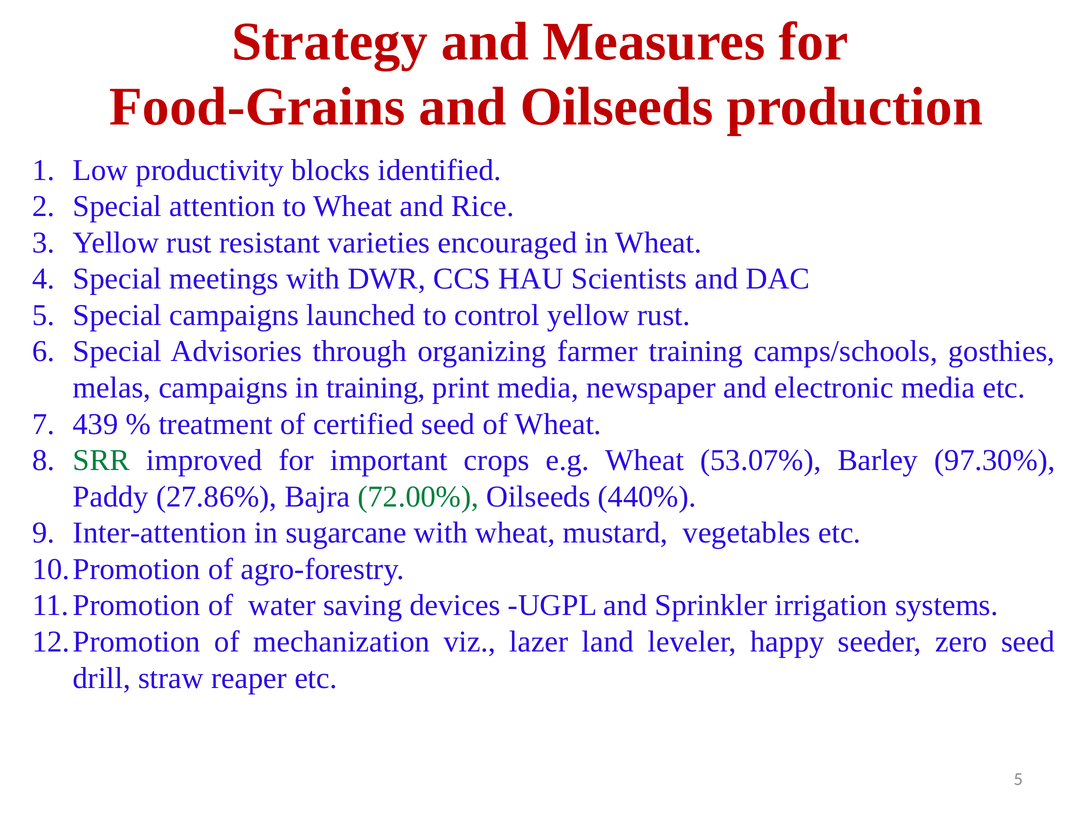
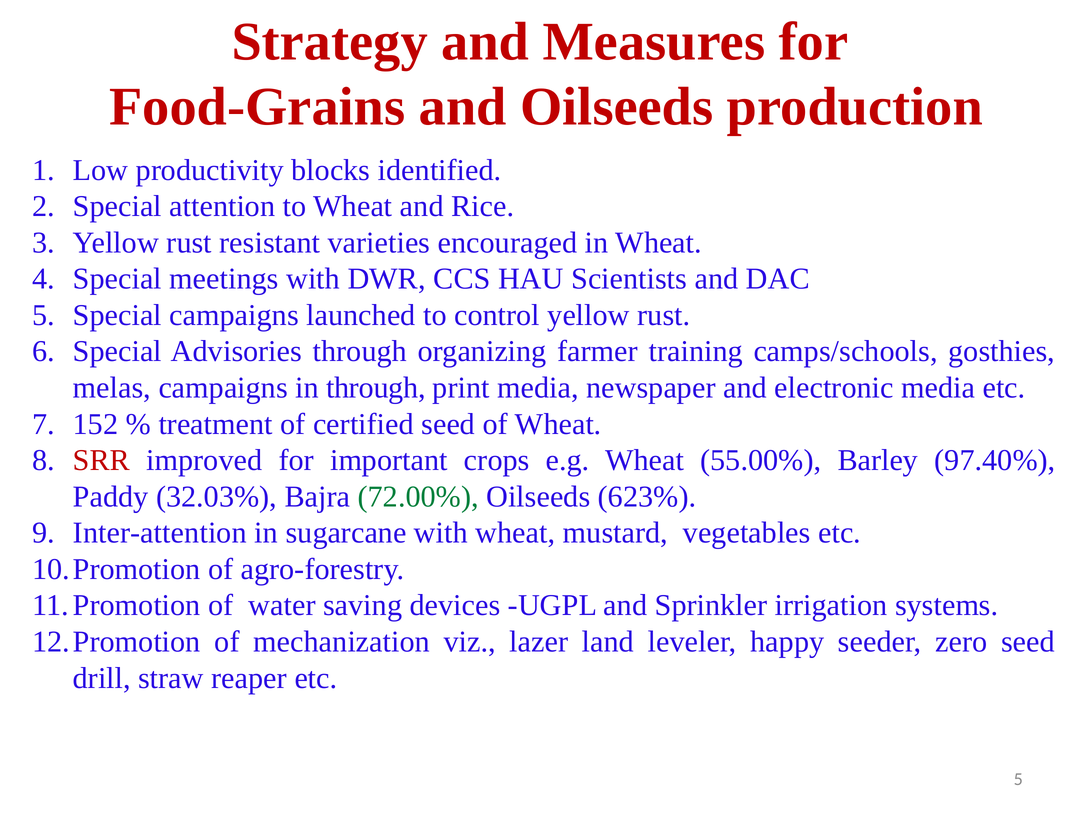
in training: training -> through
439: 439 -> 152
SRR colour: green -> red
53.07%: 53.07% -> 55.00%
97.30%: 97.30% -> 97.40%
27.86%: 27.86% -> 32.03%
440%: 440% -> 623%
